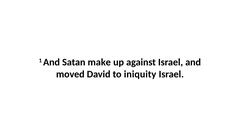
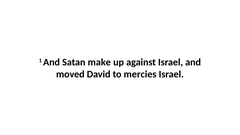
iniquity: iniquity -> mercies
